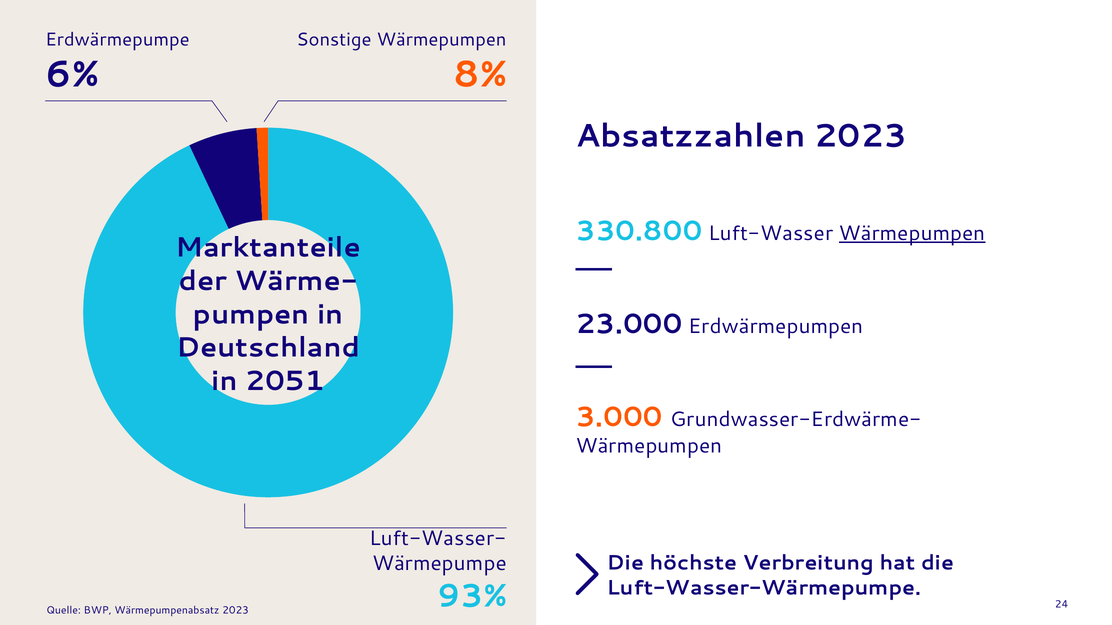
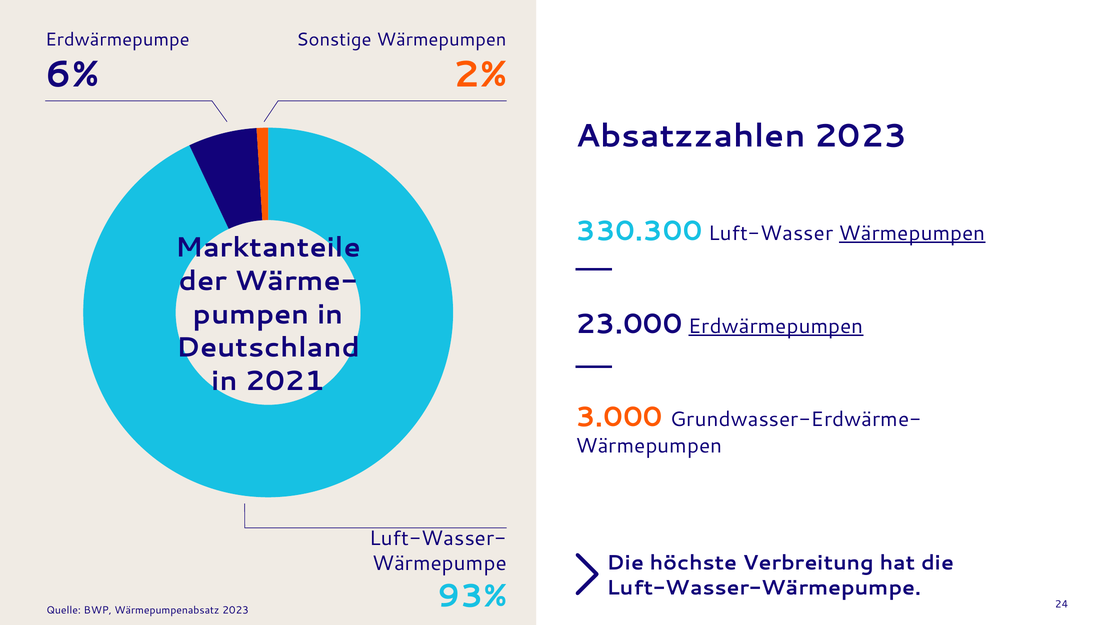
8%: 8% -> 2%
330.800: 330.800 -> 330.300
Erdwärmepumpen underline: none -> present
2051: 2051 -> 2021
